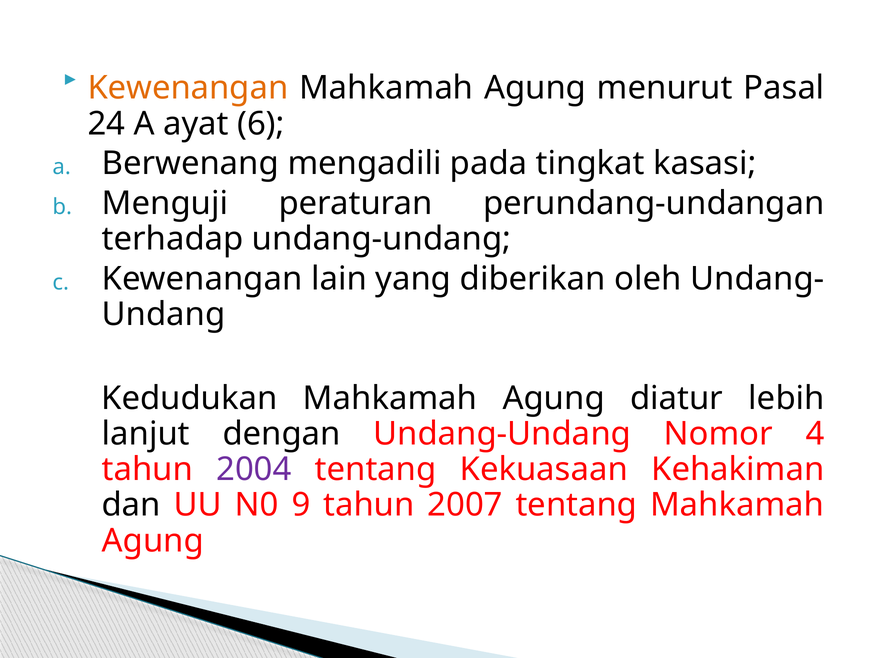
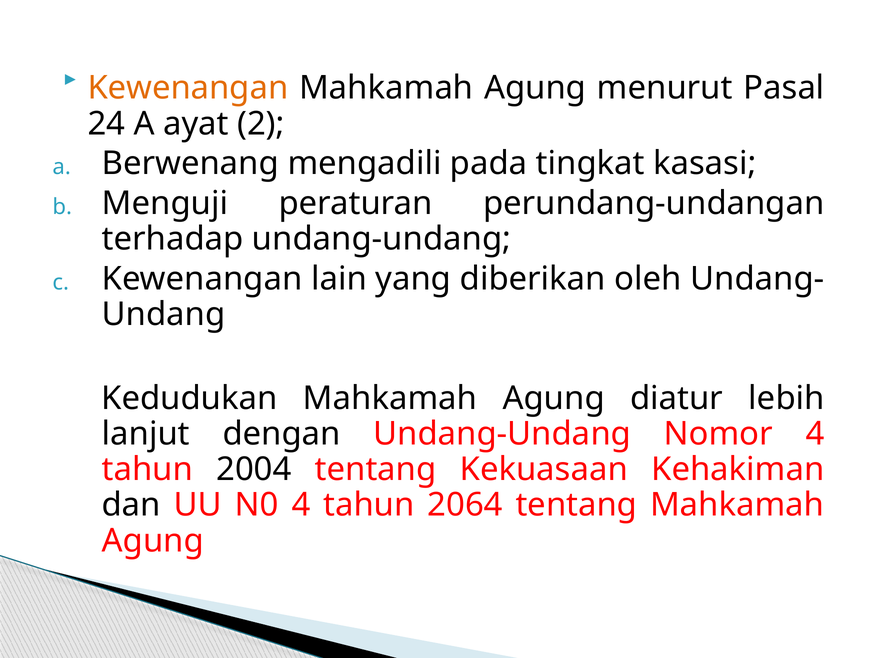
6: 6 -> 2
2004 colour: purple -> black
N0 9: 9 -> 4
2007: 2007 -> 2064
